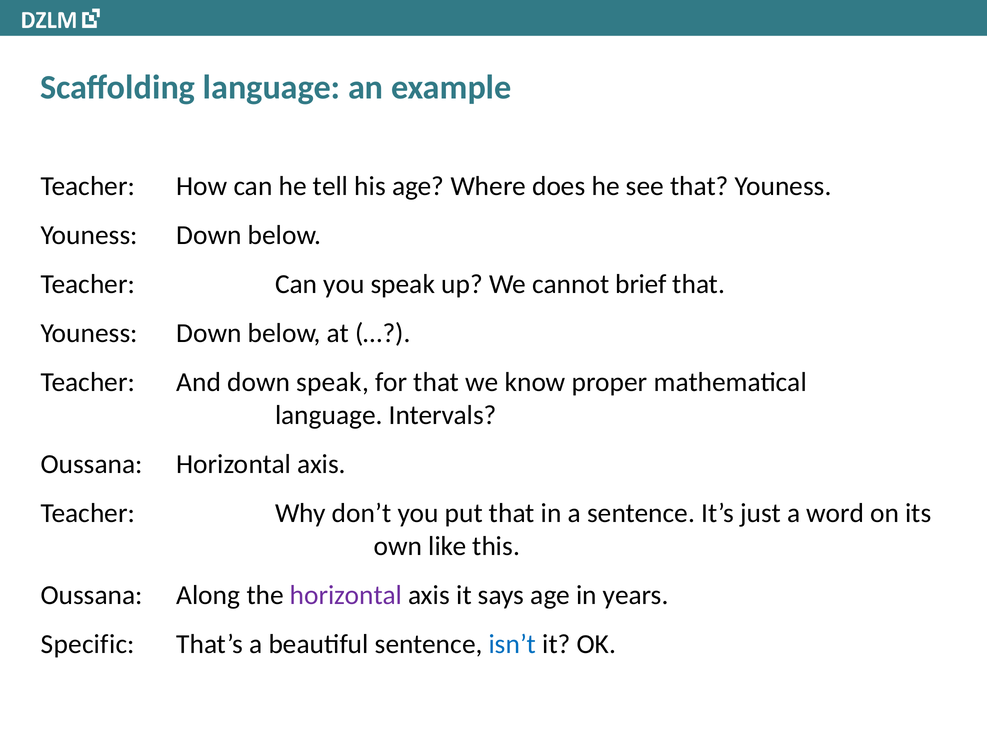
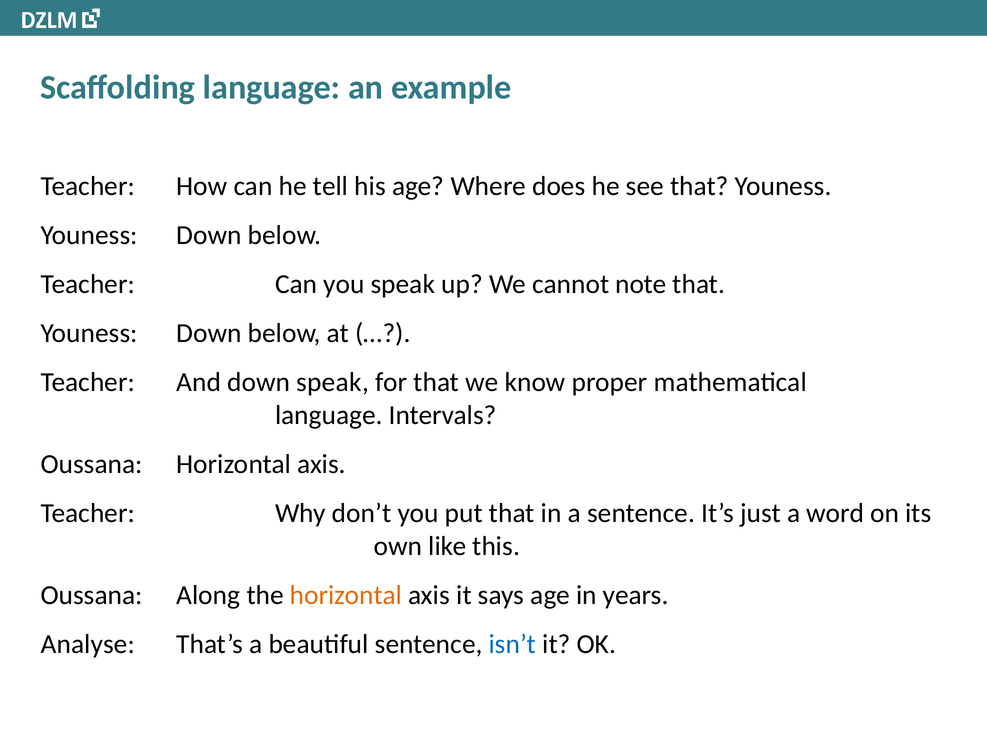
brief: brief -> note
horizontal at (346, 596) colour: purple -> orange
Specific: Specific -> Analyse
